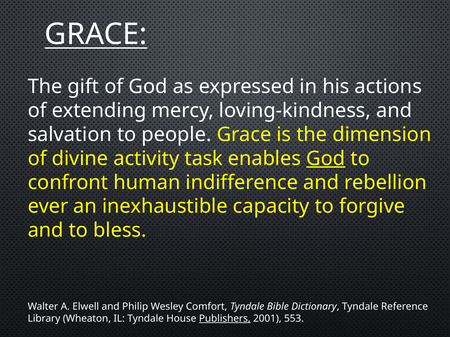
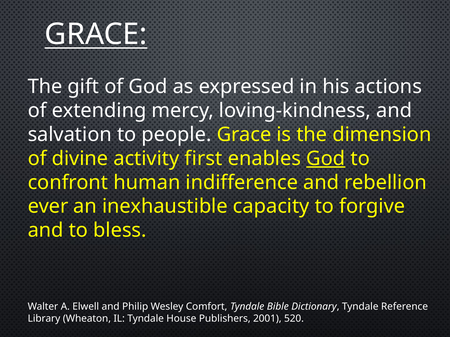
task: task -> first
Publishers underline: present -> none
553: 553 -> 520
